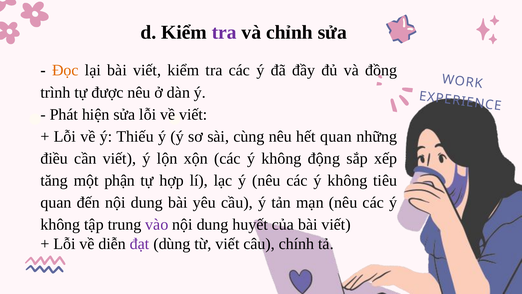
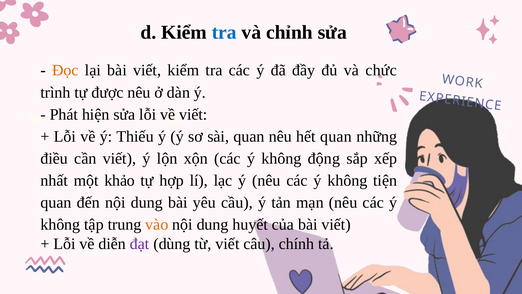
tra at (224, 32) colour: purple -> blue
đồng: đồng -> chức
sài cùng: cùng -> quan
tăng: tăng -> nhất
phận: phận -> khảo
tiêu: tiêu -> tiện
vào colour: purple -> orange
